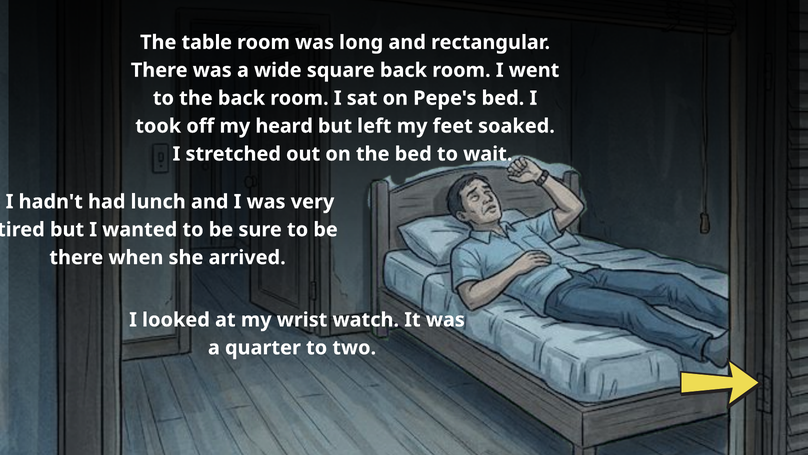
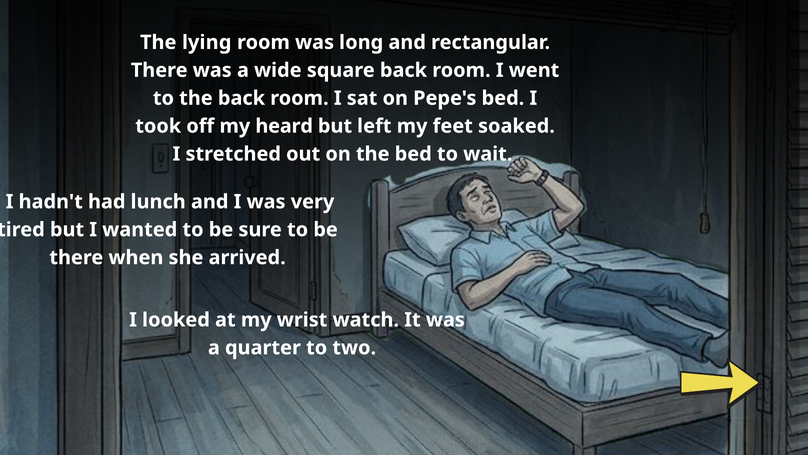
table: table -> lying
